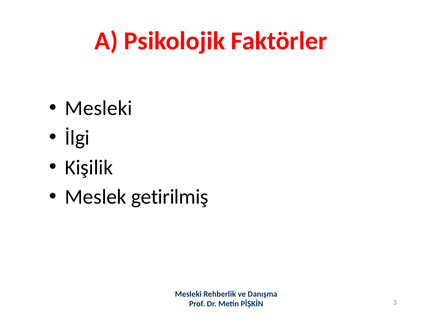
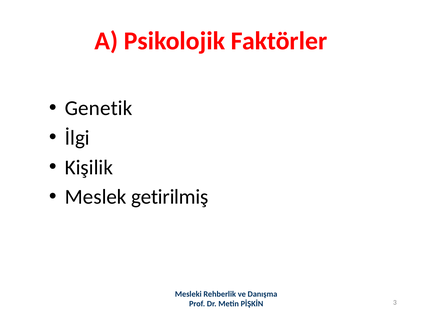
Mesleki at (99, 108): Mesleki -> Genetik
